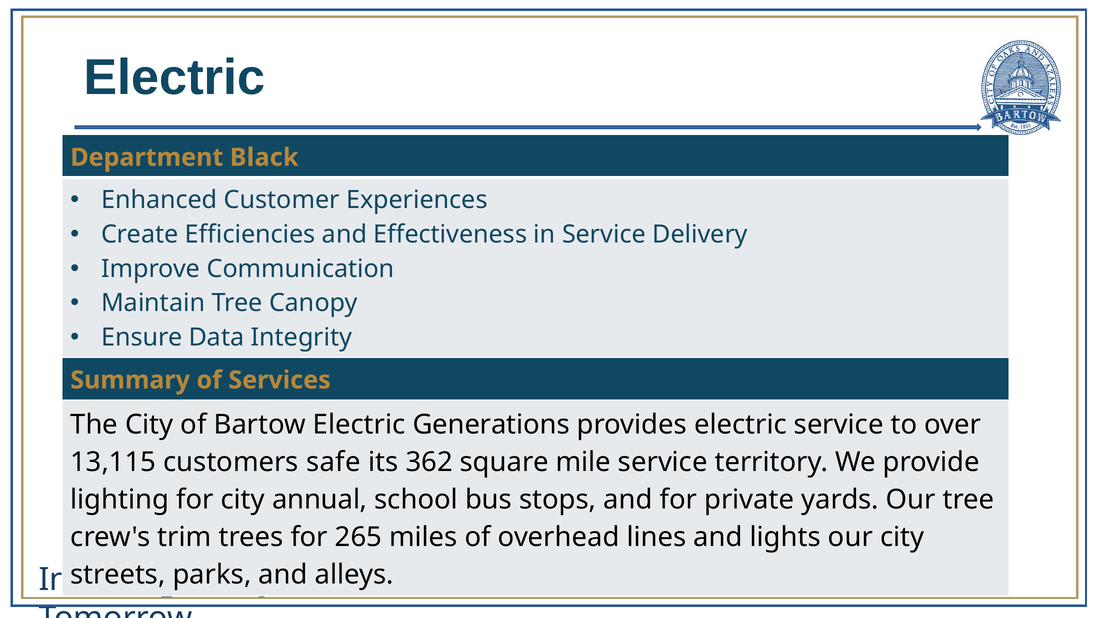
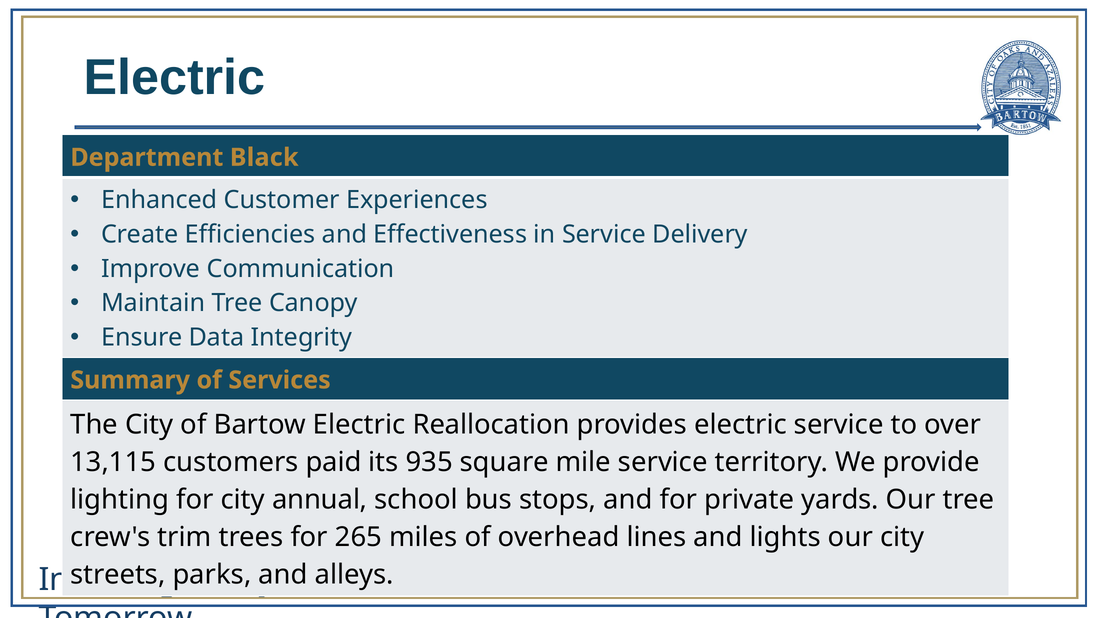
Generations: Generations -> Reallocation
safe: safe -> paid
362: 362 -> 935
